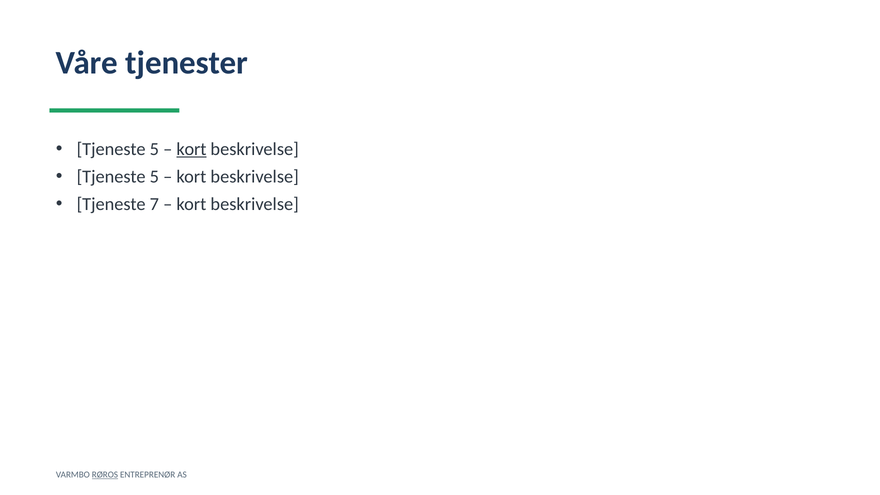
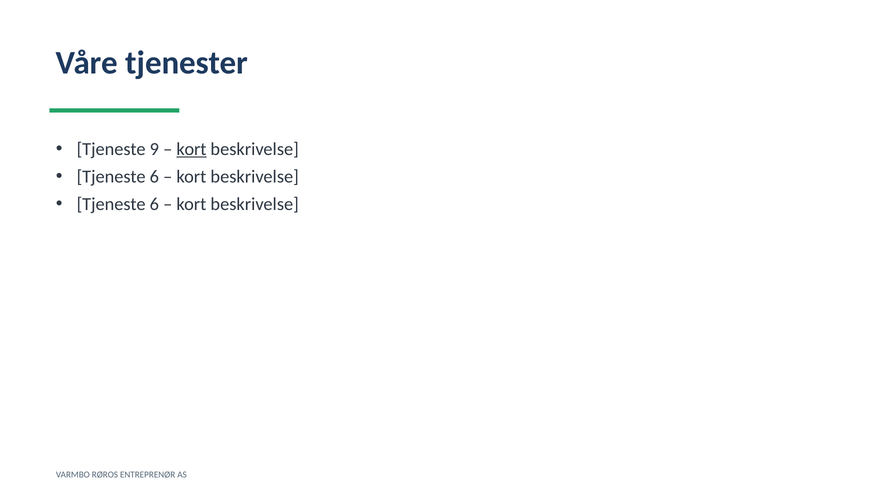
5 at (154, 149): 5 -> 9
5 at (154, 177): 5 -> 6
7 at (154, 204): 7 -> 6
RØROS underline: present -> none
